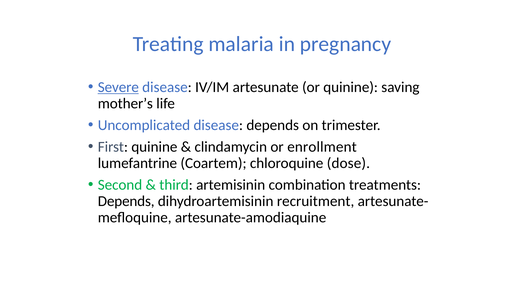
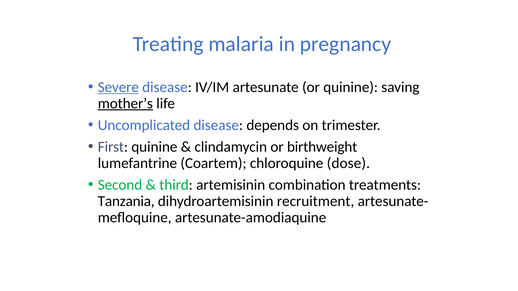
mother’s underline: none -> present
enrollment: enrollment -> birthweight
Depends at (126, 201): Depends -> Tanzania
